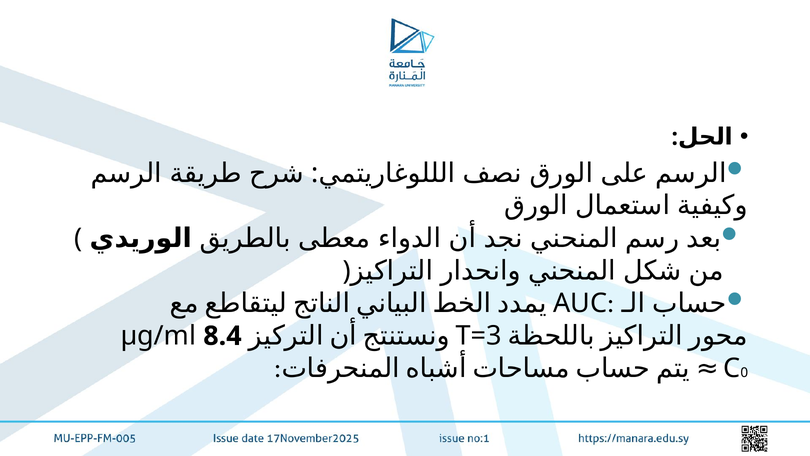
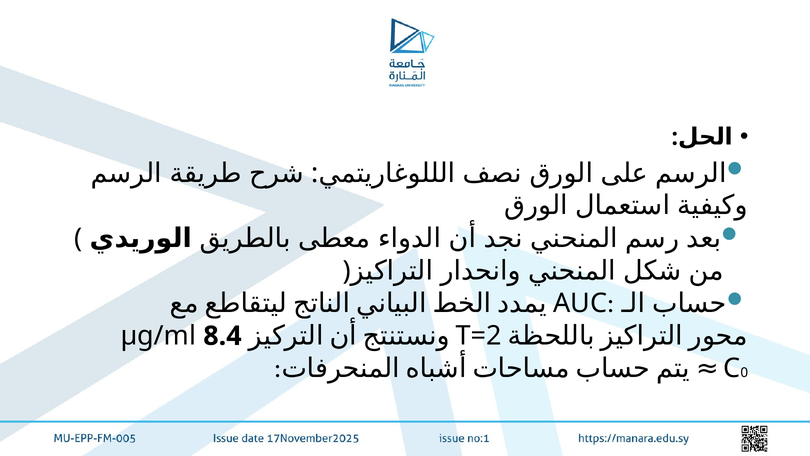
T=3: T=3 -> T=2
